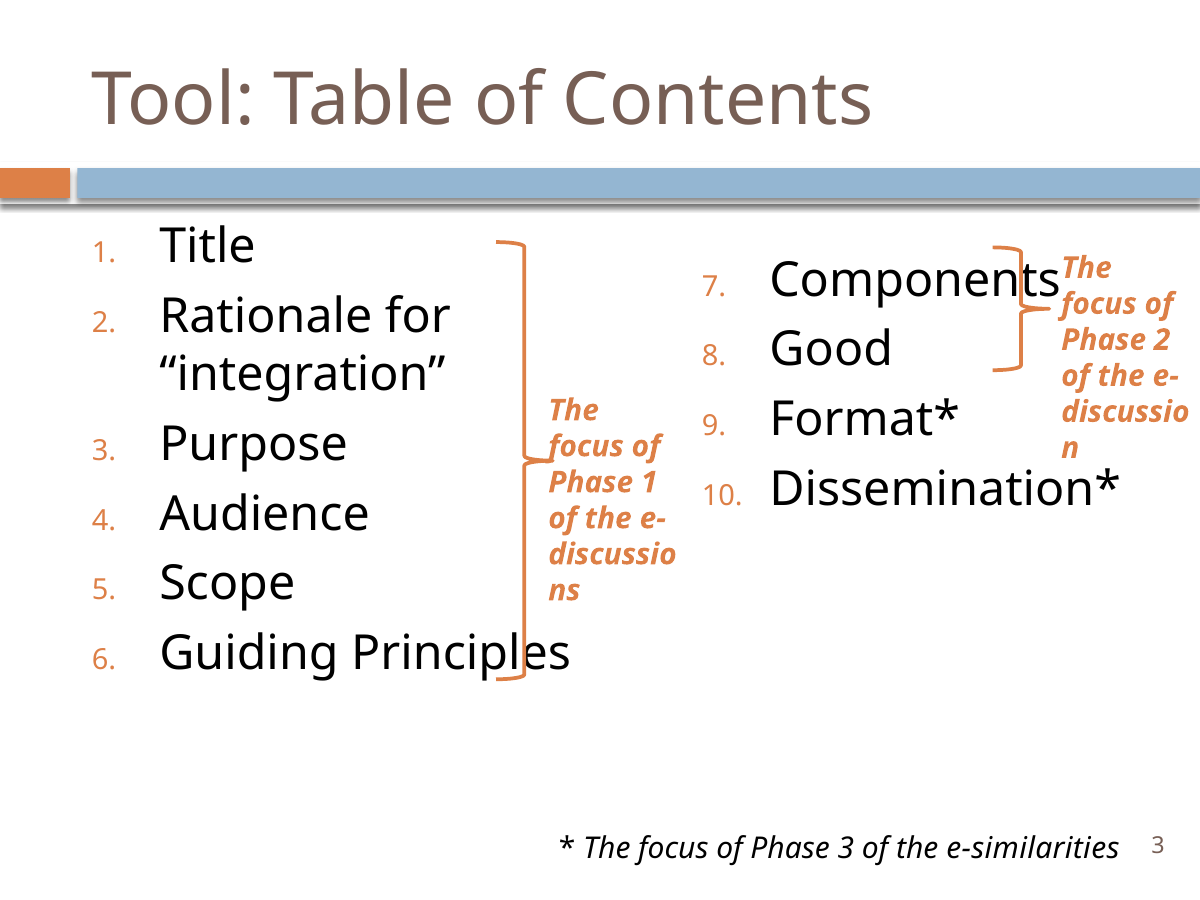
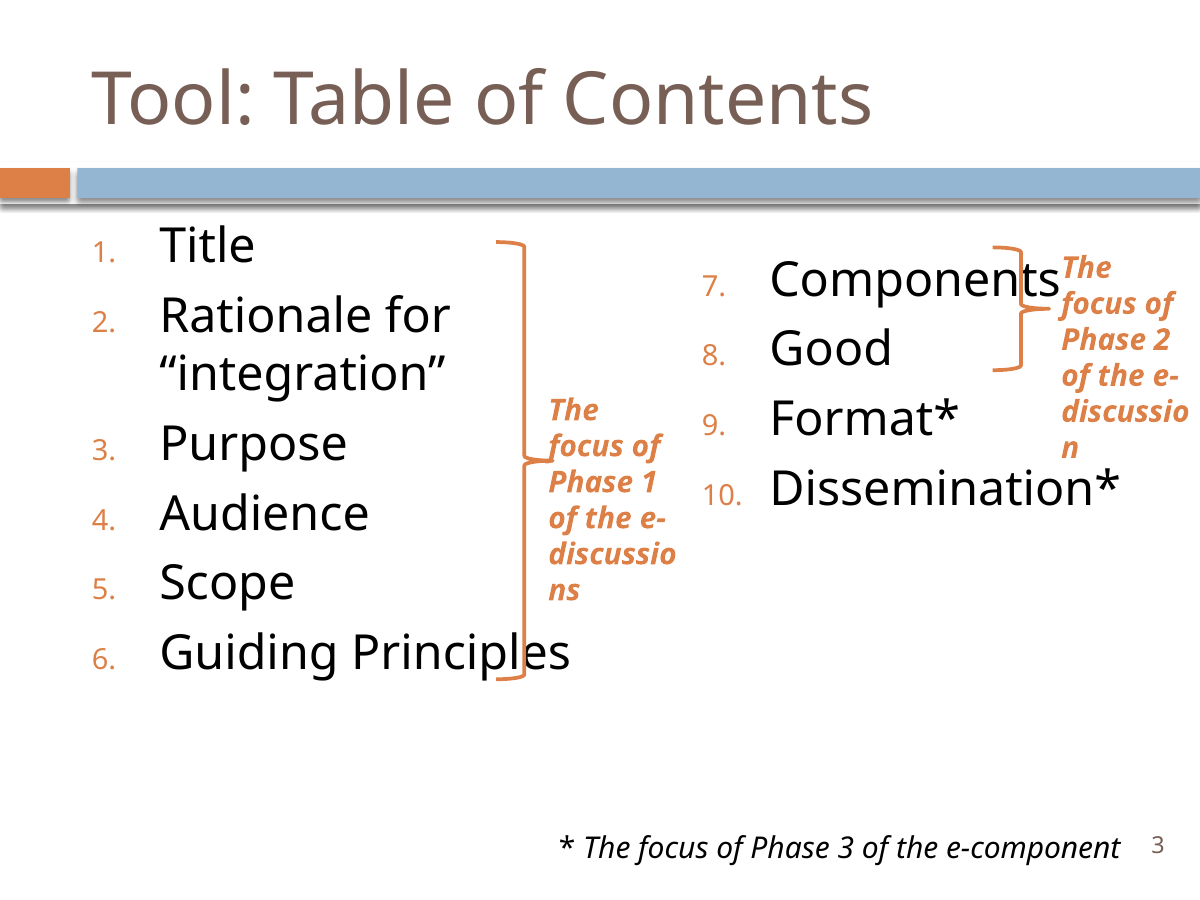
e-similarities: e-similarities -> e-component
